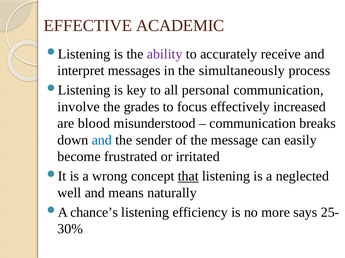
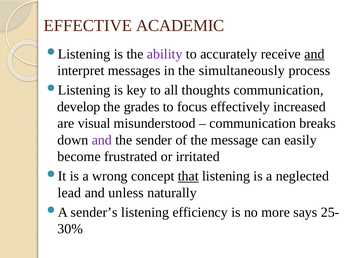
and at (314, 54) underline: none -> present
personal: personal -> thoughts
involve: involve -> develop
blood: blood -> visual
and at (102, 140) colour: blue -> purple
well: well -> lead
means: means -> unless
chance’s: chance’s -> sender’s
